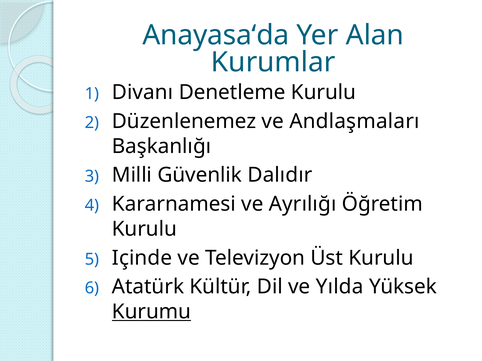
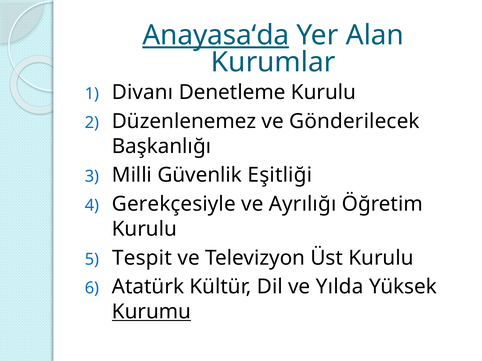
Anayasa‘da underline: none -> present
Andlaşmaları: Andlaşmaları -> Gönderilecek
Dalıdır: Dalıdır -> Eşitliği
Kararnamesi: Kararnamesi -> Gerekçesiyle
Içinde: Içinde -> Tespit
